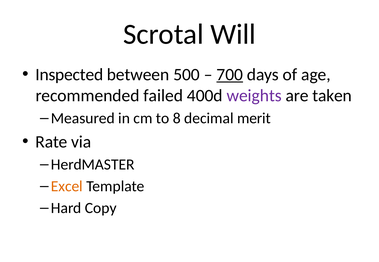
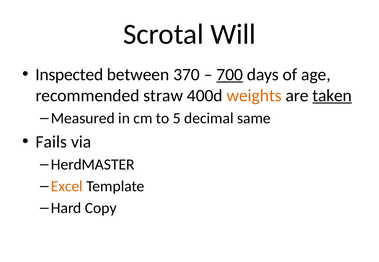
500: 500 -> 370
failed: failed -> straw
weights colour: purple -> orange
taken underline: none -> present
8: 8 -> 5
merit: merit -> same
Rate: Rate -> Fails
